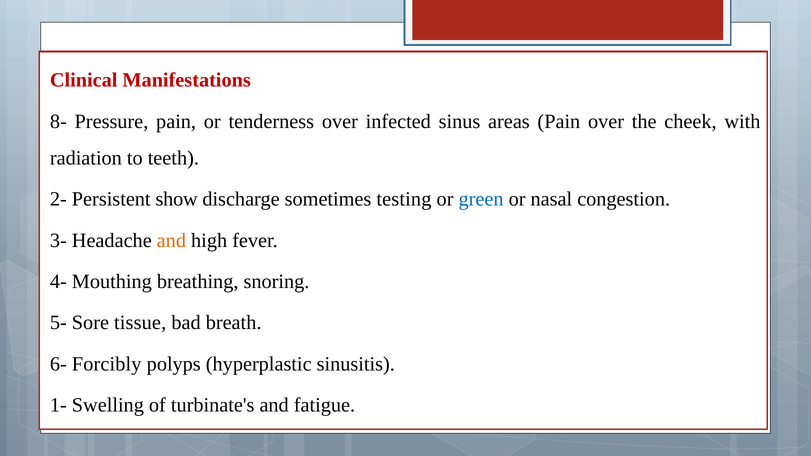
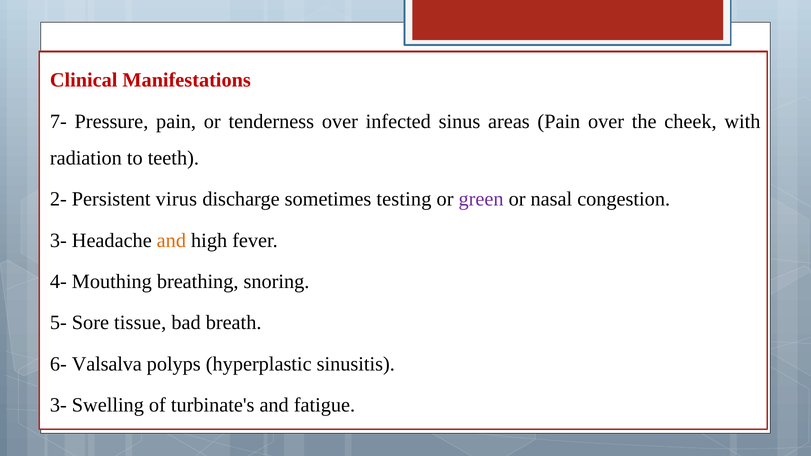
8-: 8- -> 7-
show: show -> virus
green colour: blue -> purple
Forcibly: Forcibly -> Valsalva
1- at (58, 405): 1- -> 3-
